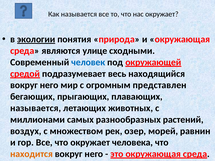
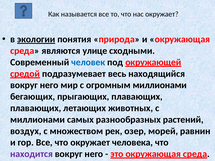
огромным представлен: представлен -> миллионами
называется at (36, 108): называется -> плавающих
находится colour: orange -> purple
